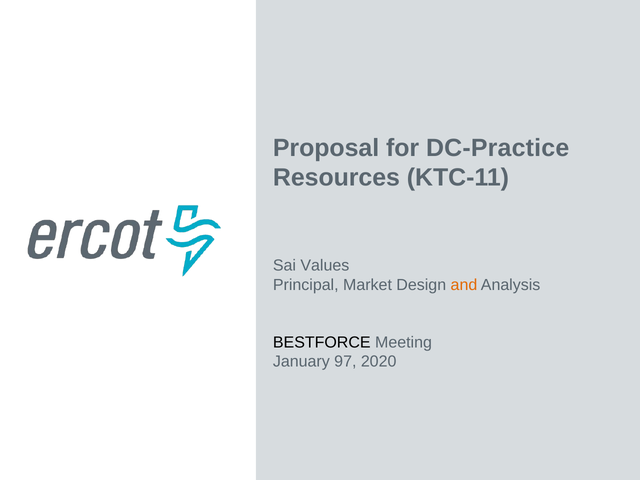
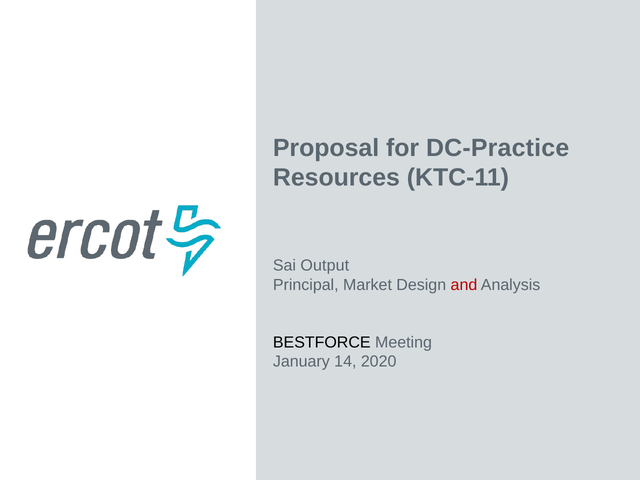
Values: Values -> Output
and colour: orange -> red
97: 97 -> 14
